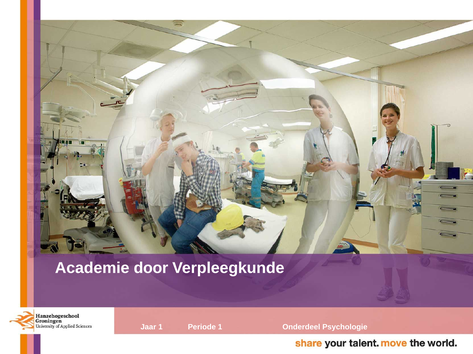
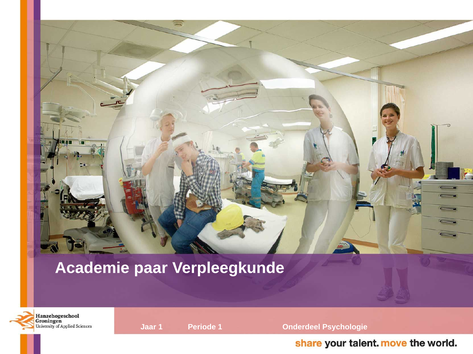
door: door -> paar
